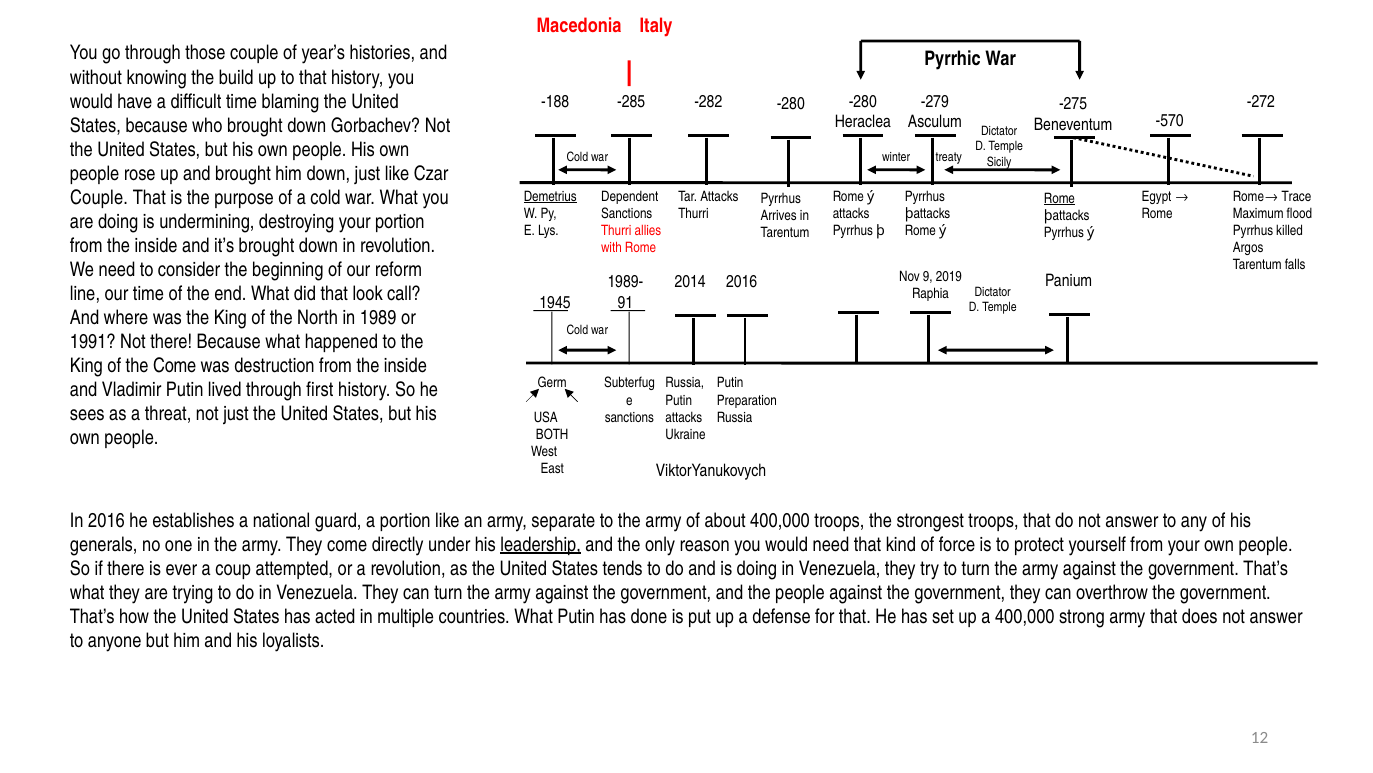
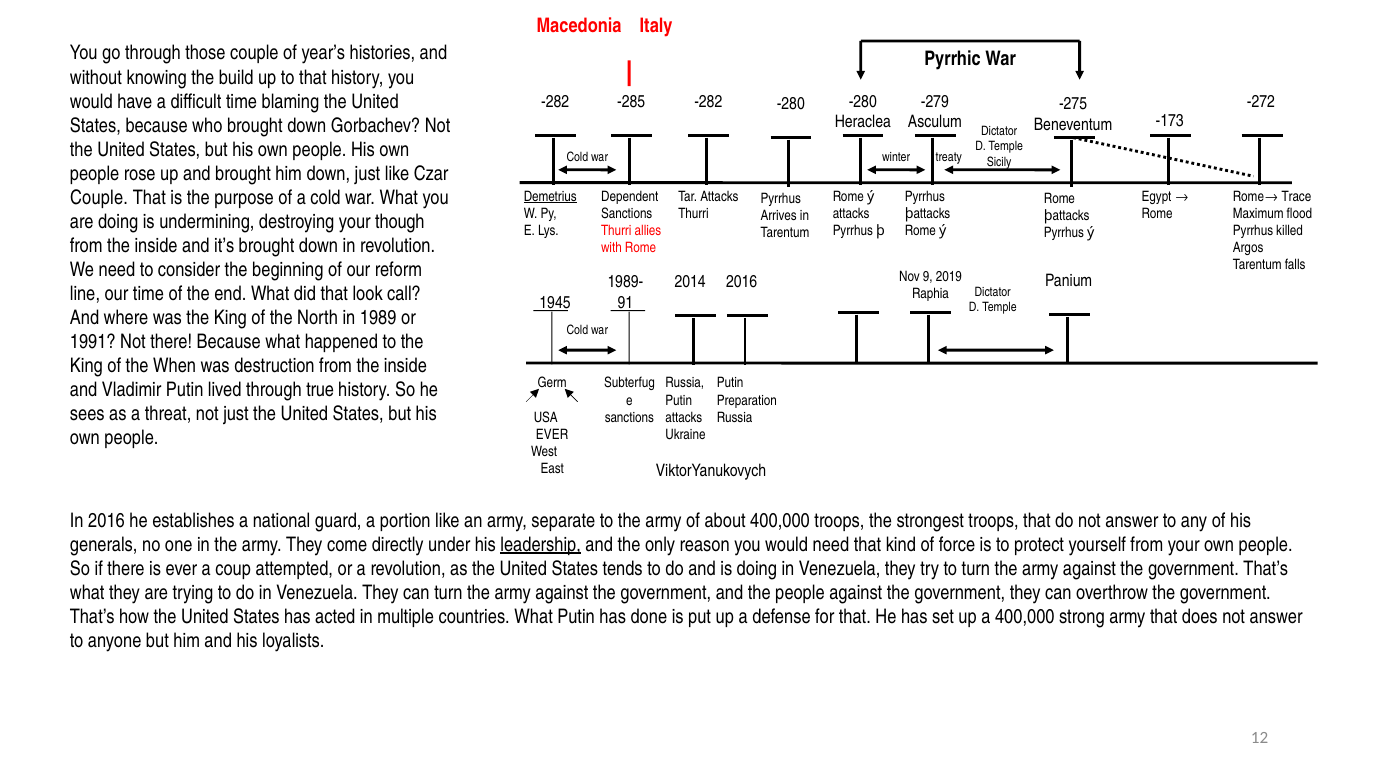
-188 at (555, 102): -188 -> -282
-570: -570 -> -173
Rome at (1059, 198) underline: present -> none
your portion: portion -> though
the Come: Come -> When
first: first -> true
BOTH at (552, 434): BOTH -> EVER
